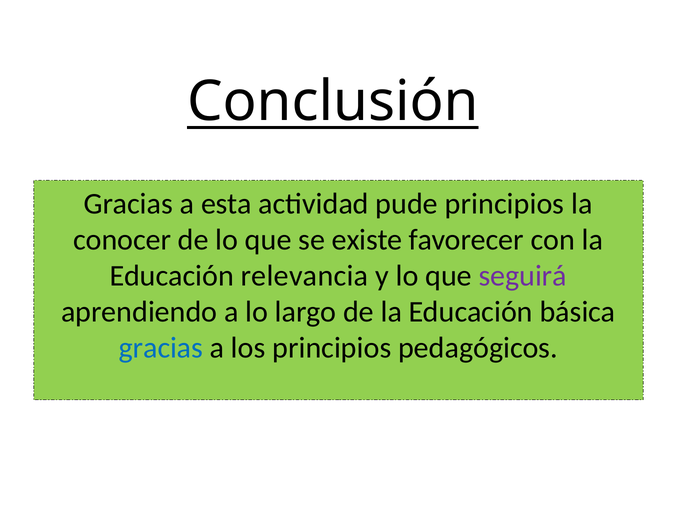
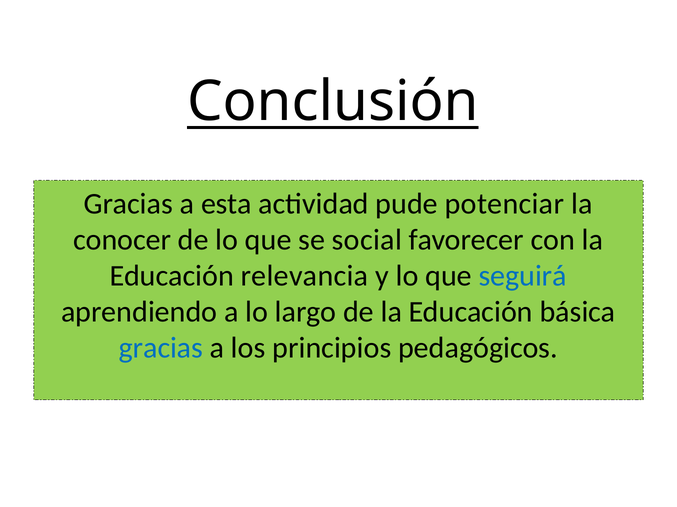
pude principios: principios -> potenciar
existe: existe -> social
seguirá colour: purple -> blue
